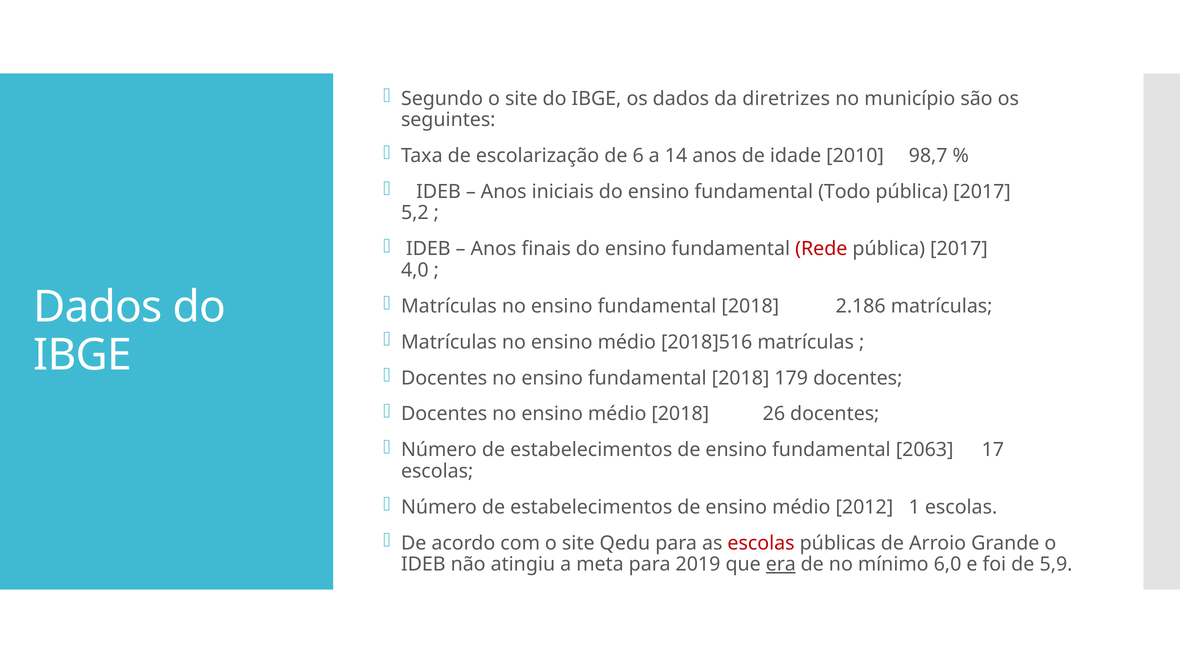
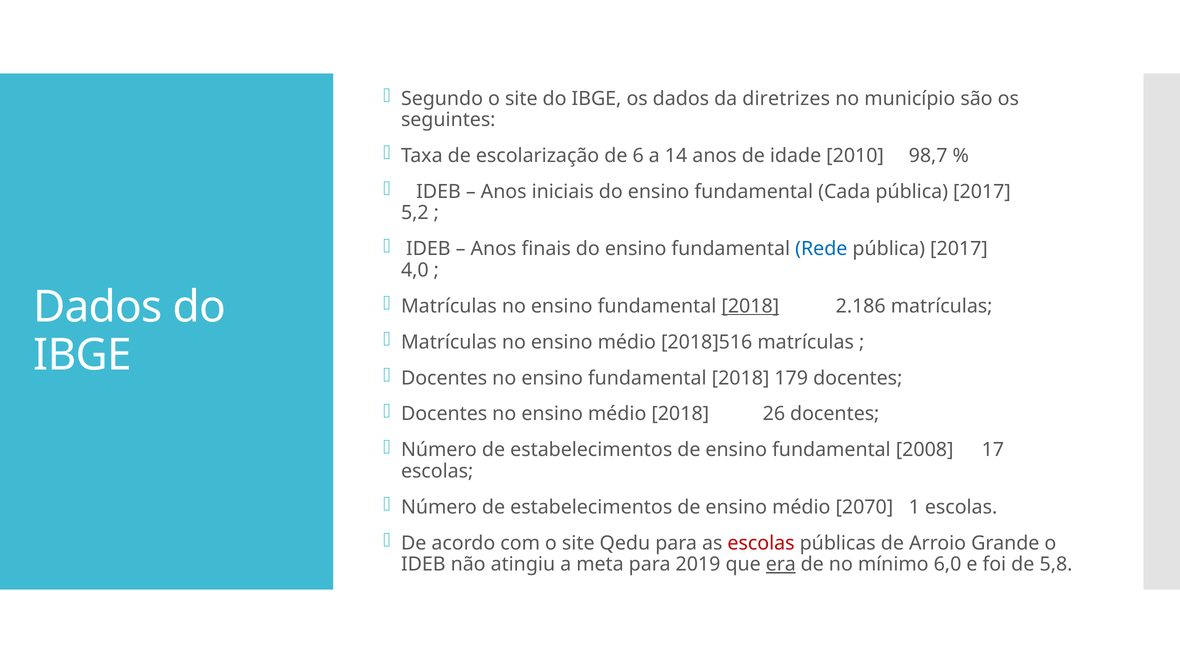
Todo: Todo -> Cada
Rede colour: red -> blue
2018 at (750, 306) underline: none -> present
2063: 2063 -> 2008
2012: 2012 -> 2070
5,9: 5,9 -> 5,8
